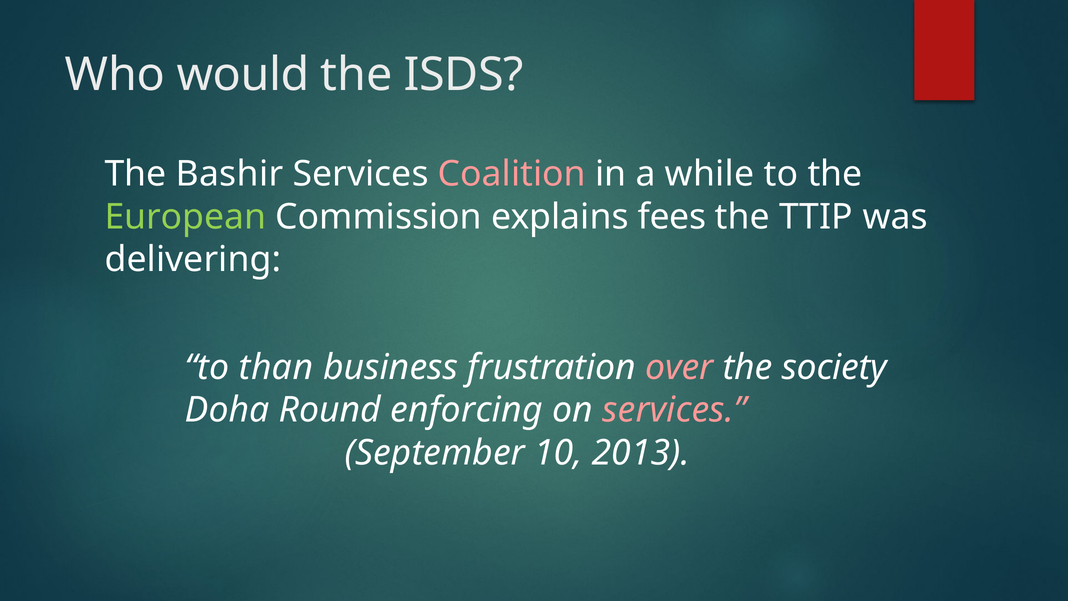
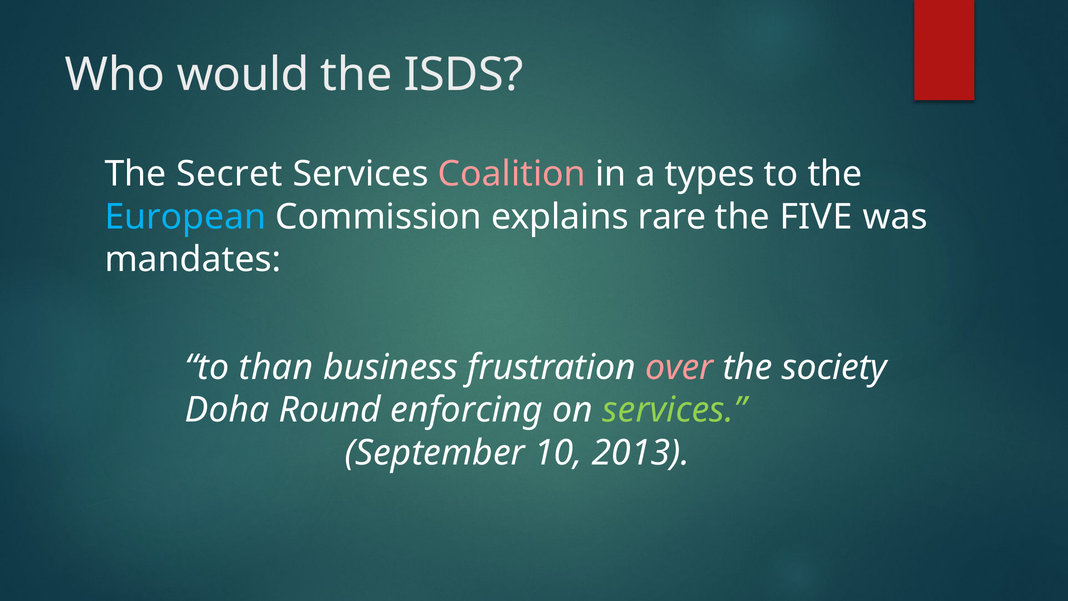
Bashir: Bashir -> Secret
while: while -> types
European colour: light green -> light blue
fees: fees -> rare
TTIP: TTIP -> FIVE
delivering: delivering -> mandates
services at (675, 410) colour: pink -> light green
